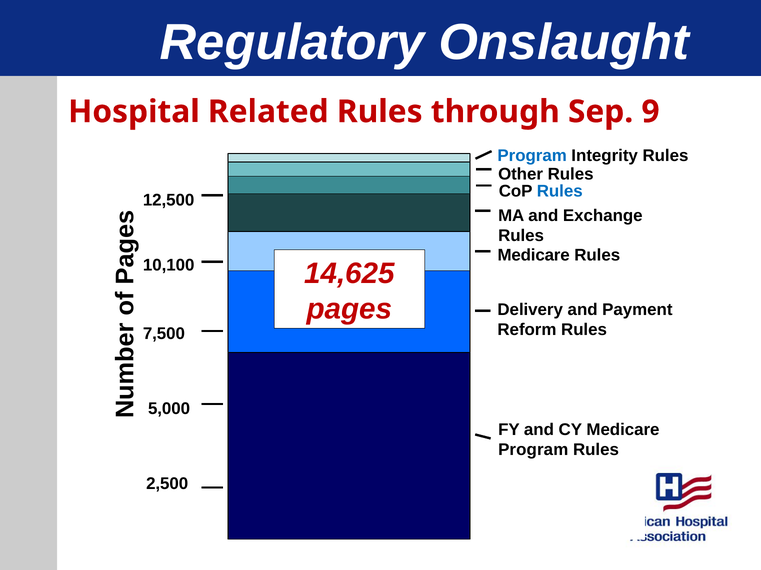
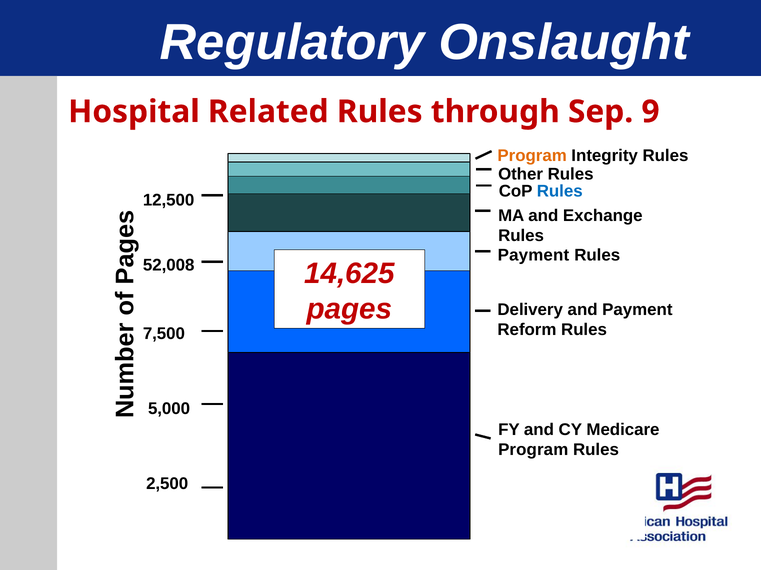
Program at (532, 156) colour: blue -> orange
Medicare at (534, 256): Medicare -> Payment
10,100: 10,100 -> 52,008
